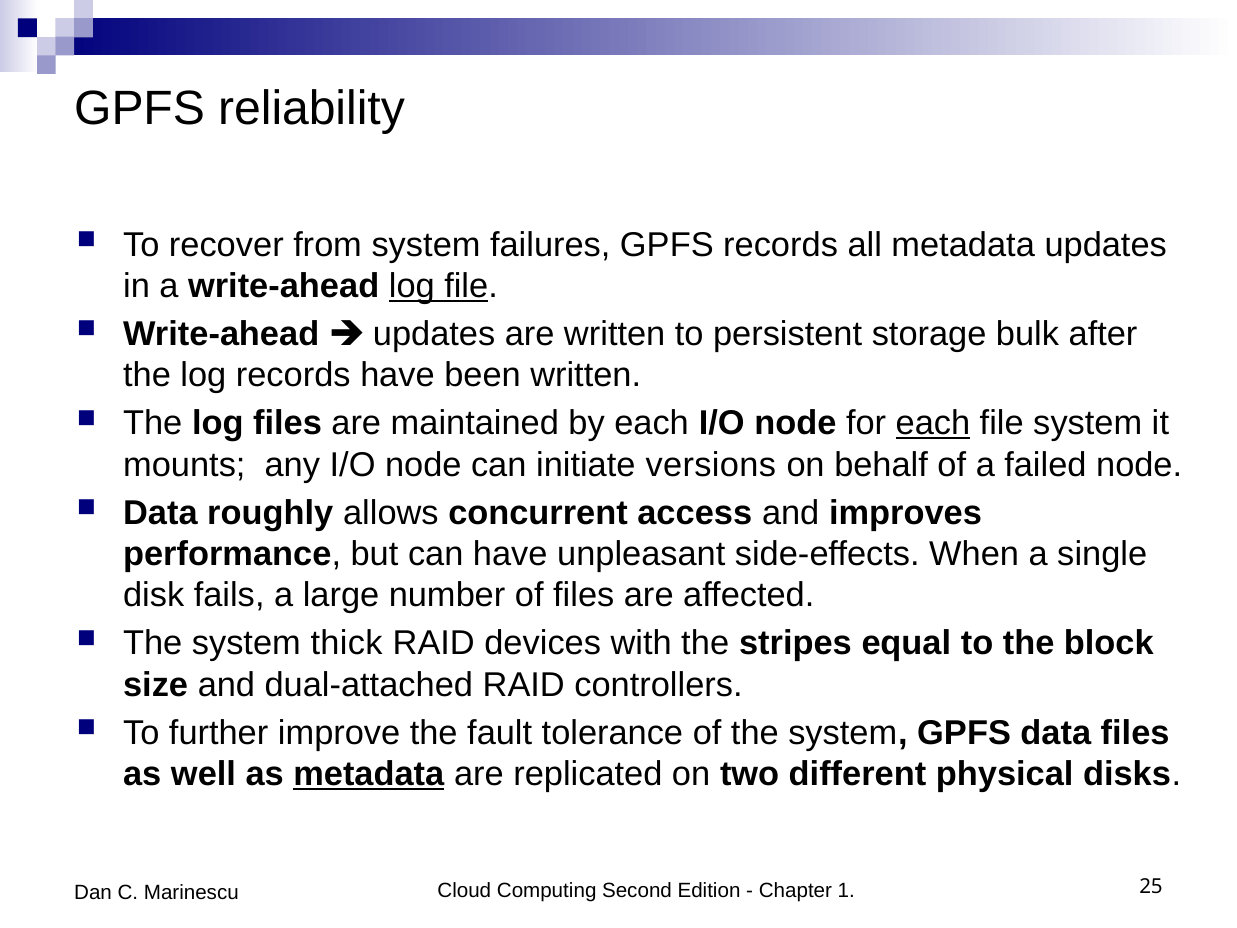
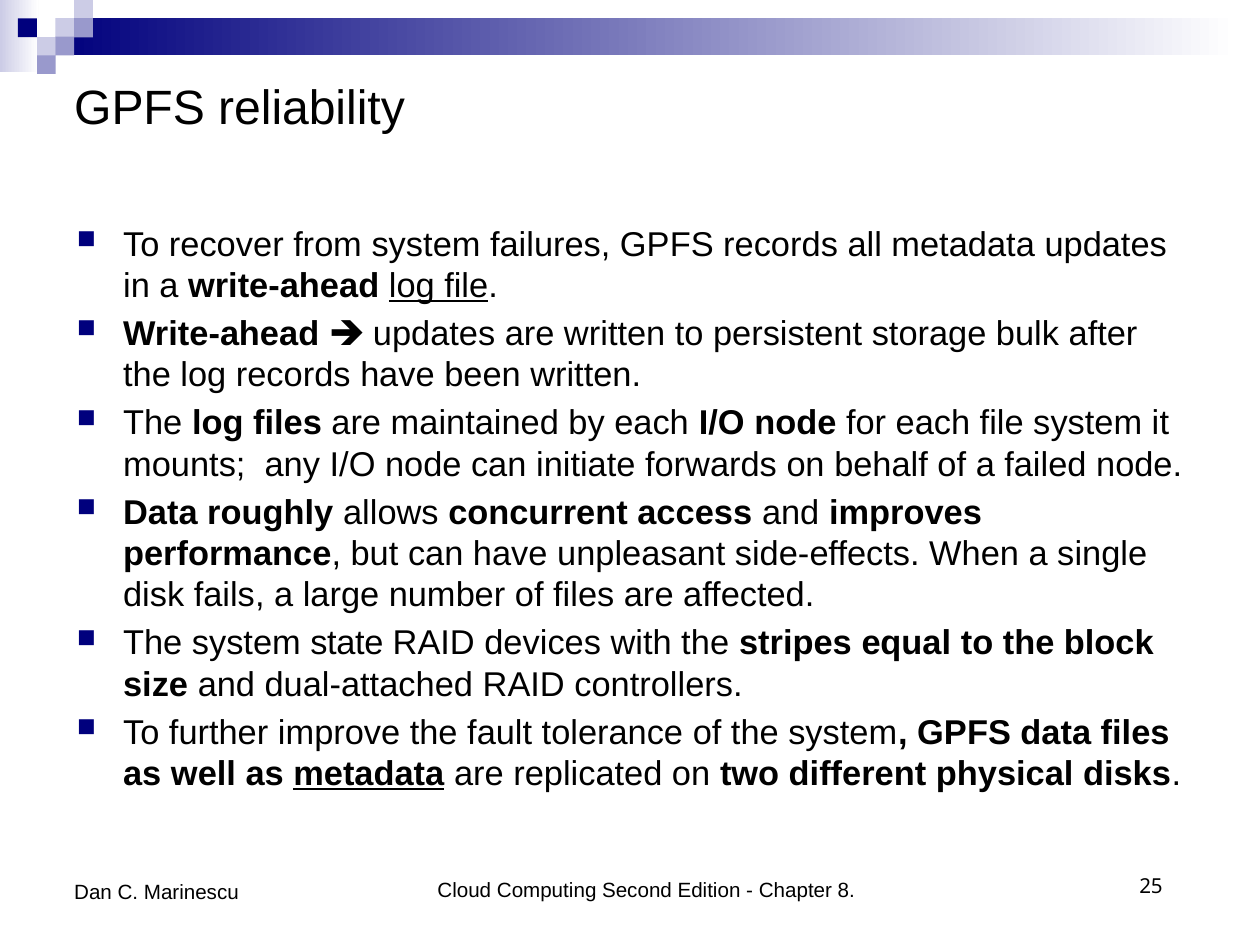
each at (933, 423) underline: present -> none
versions: versions -> forwards
thick: thick -> state
1: 1 -> 8
